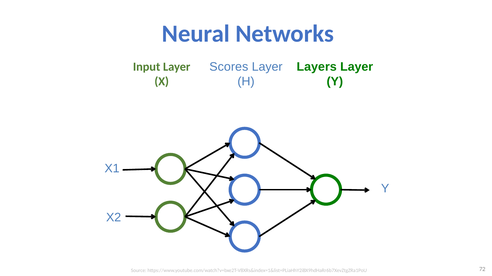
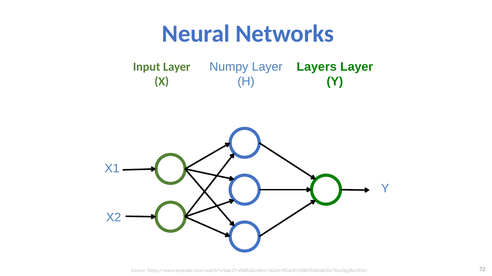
Scores: Scores -> Numpy
